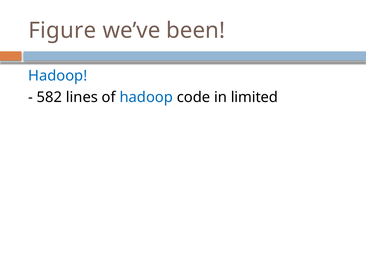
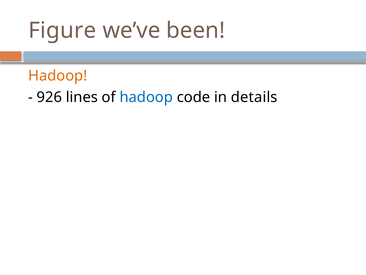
Hadoop at (58, 76) colour: blue -> orange
582: 582 -> 926
limited: limited -> details
